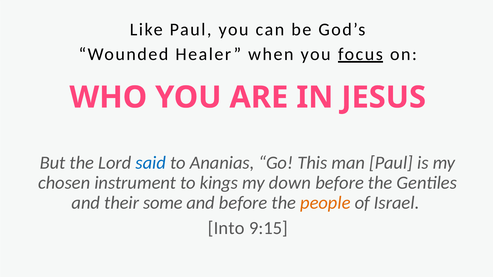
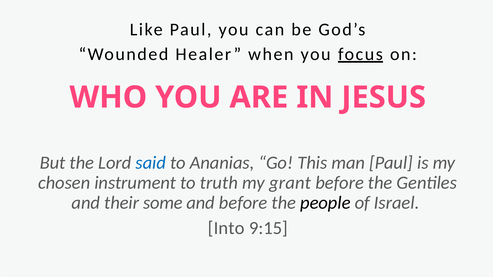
kings: kings -> truth
down: down -> grant
people colour: orange -> black
